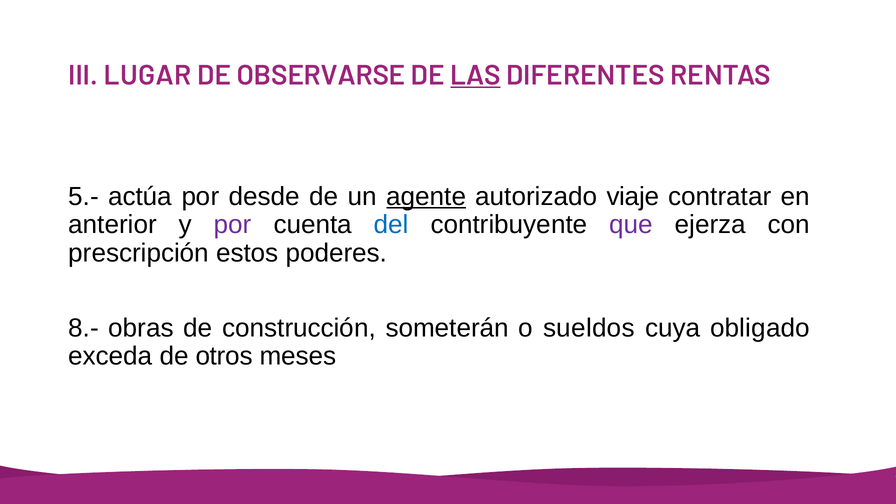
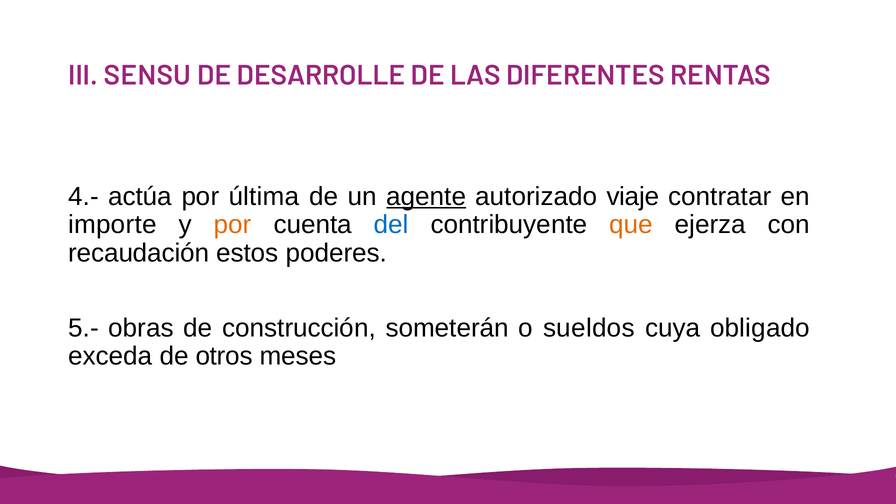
LUGAR: LUGAR -> SENSU
OBSERVARSE: OBSERVARSE -> DESARROLLE
LAS underline: present -> none
5.-: 5.- -> 4.-
desde: desde -> última
anterior: anterior -> importe
por at (233, 225) colour: purple -> orange
que colour: purple -> orange
prescripción: prescripción -> recaudación
8.-: 8.- -> 5.-
